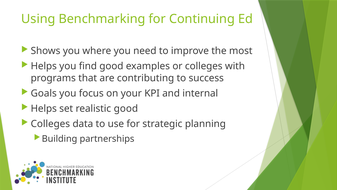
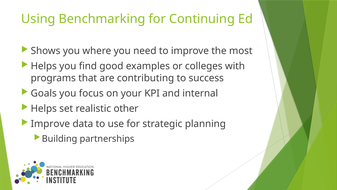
realistic good: good -> other
Colleges at (50, 124): Colleges -> Improve
